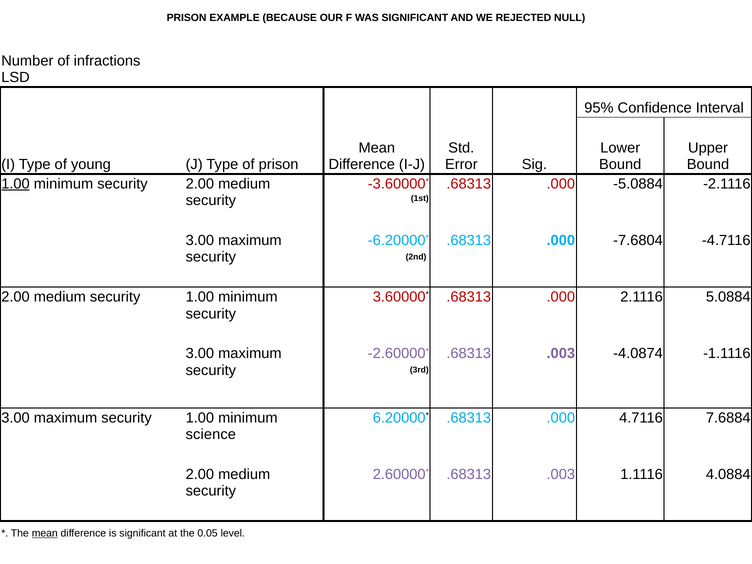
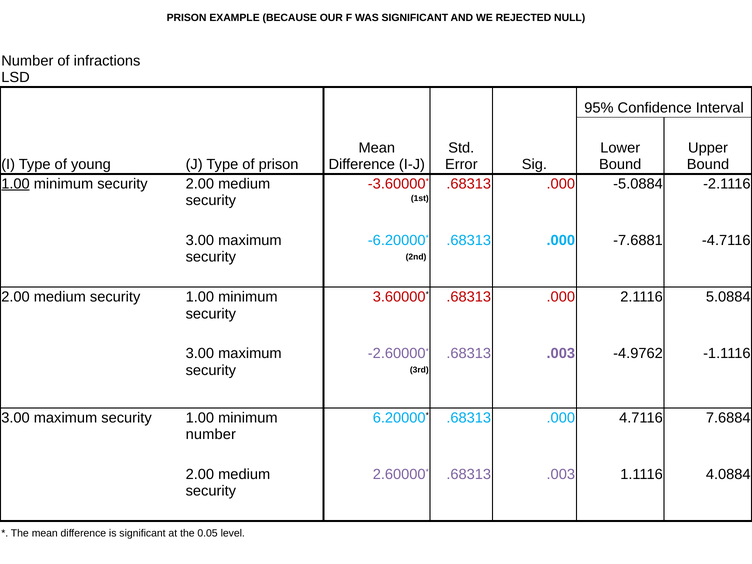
-7.6804: -7.6804 -> -7.6881
-4.0874: -4.0874 -> -4.9762
science at (211, 435): science -> number
mean at (45, 533) underline: present -> none
